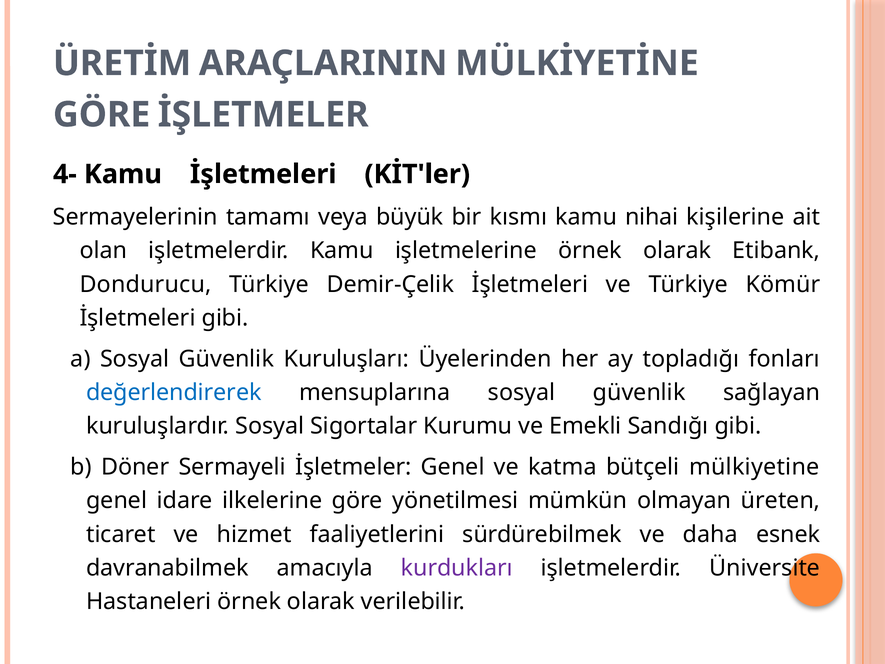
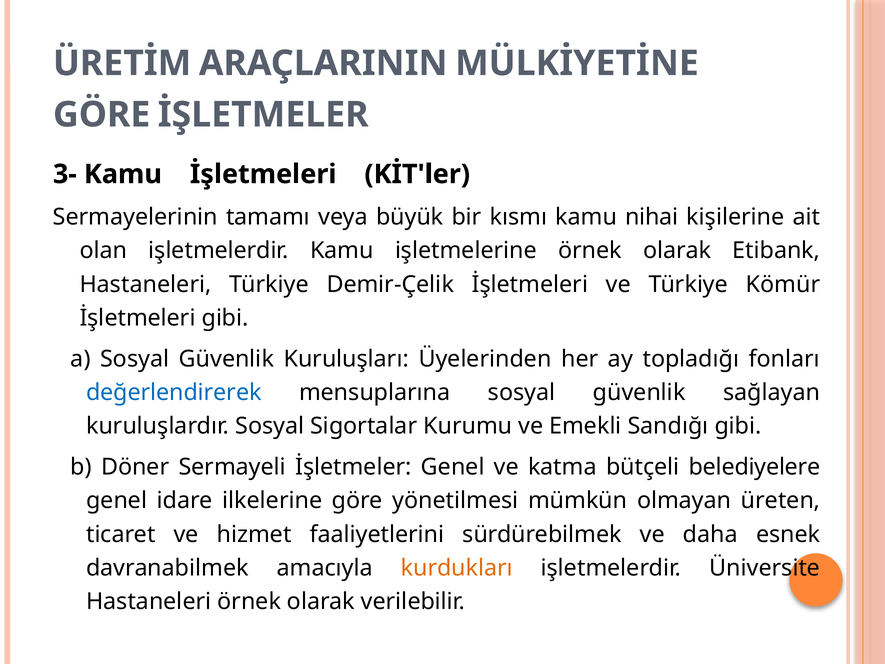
4-: 4- -> 3-
Dondurucu at (145, 284): Dondurucu -> Hastaneleri
mülkiyetine: mülkiyetine -> belediyelere
kurdukları colour: purple -> orange
